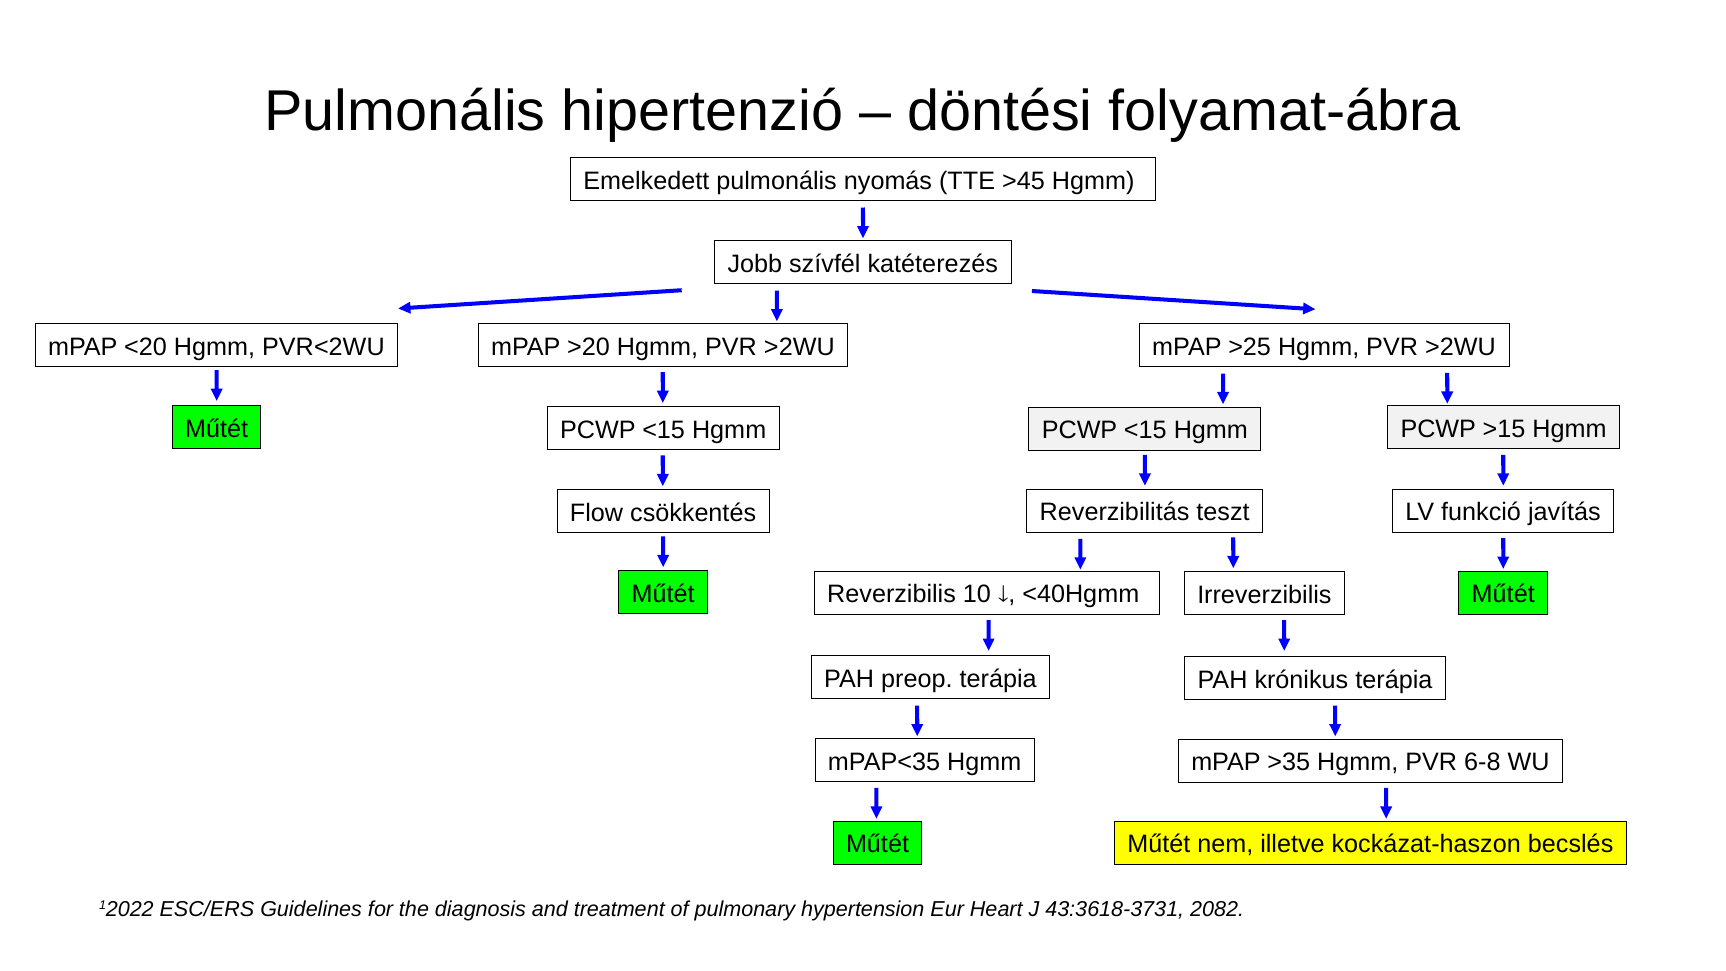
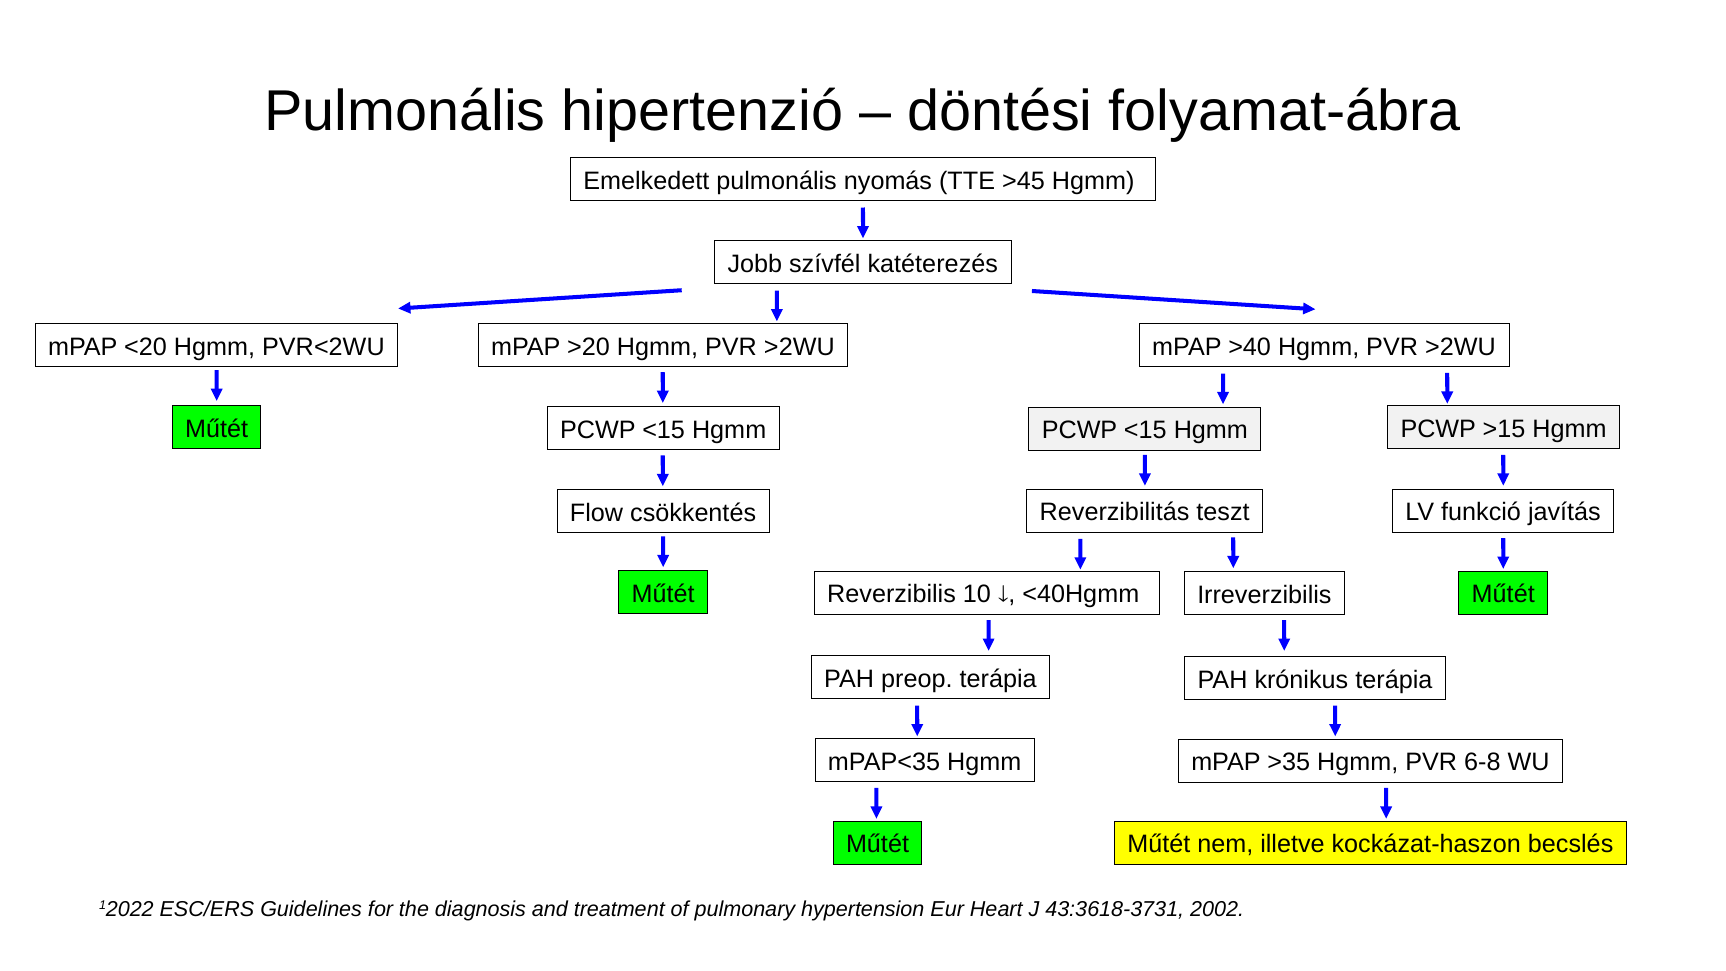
>25: >25 -> >40
2082: 2082 -> 2002
